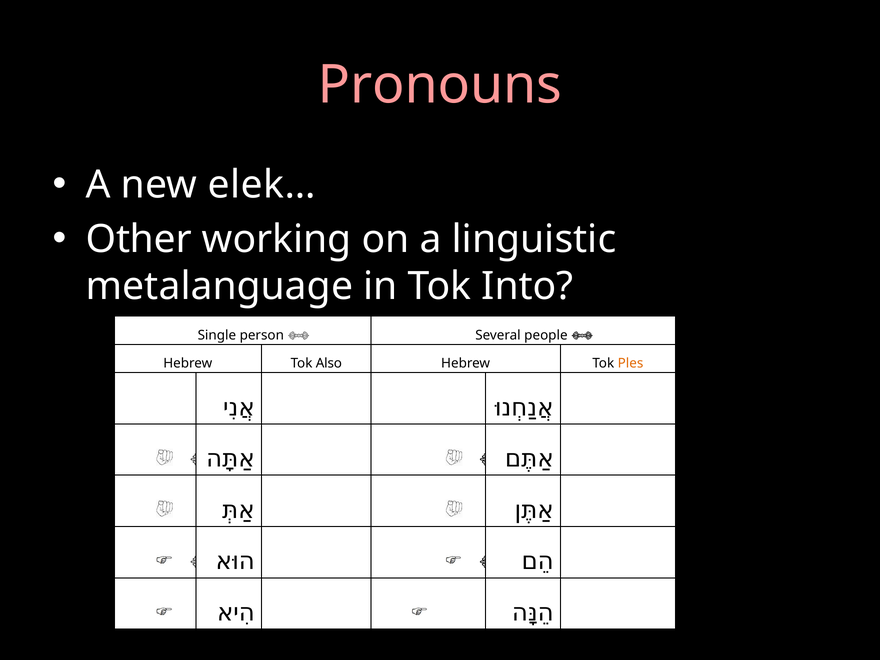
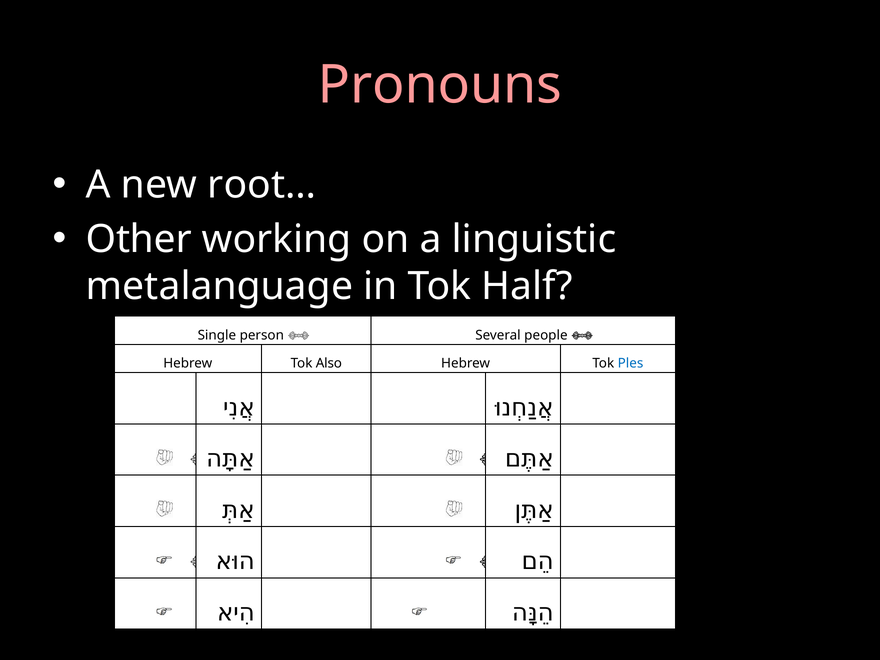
elek…: elek… -> root…
Into: Into -> Half
Ples colour: orange -> blue
